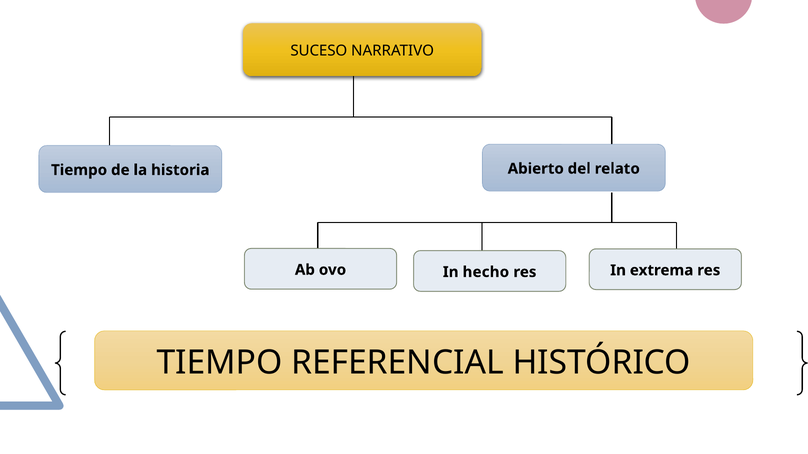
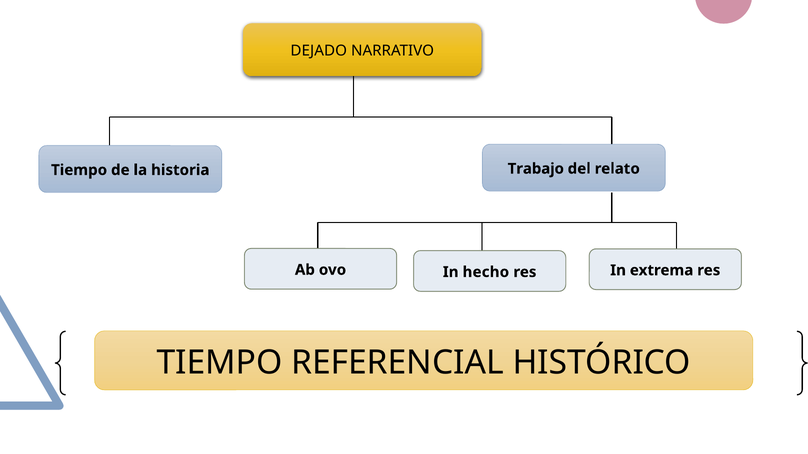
SUCESO: SUCESO -> DEJADO
Abierto: Abierto -> Trabajo
